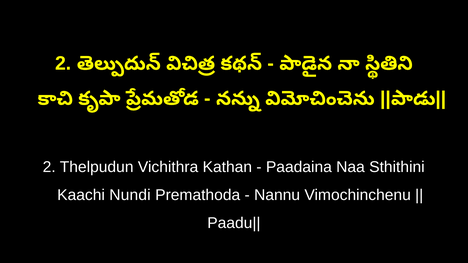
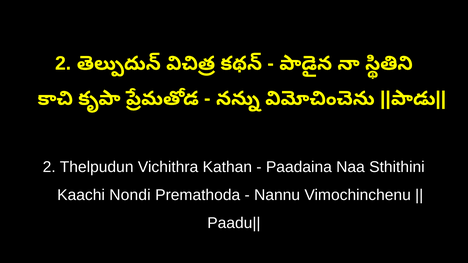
Nundi: Nundi -> Nondi
